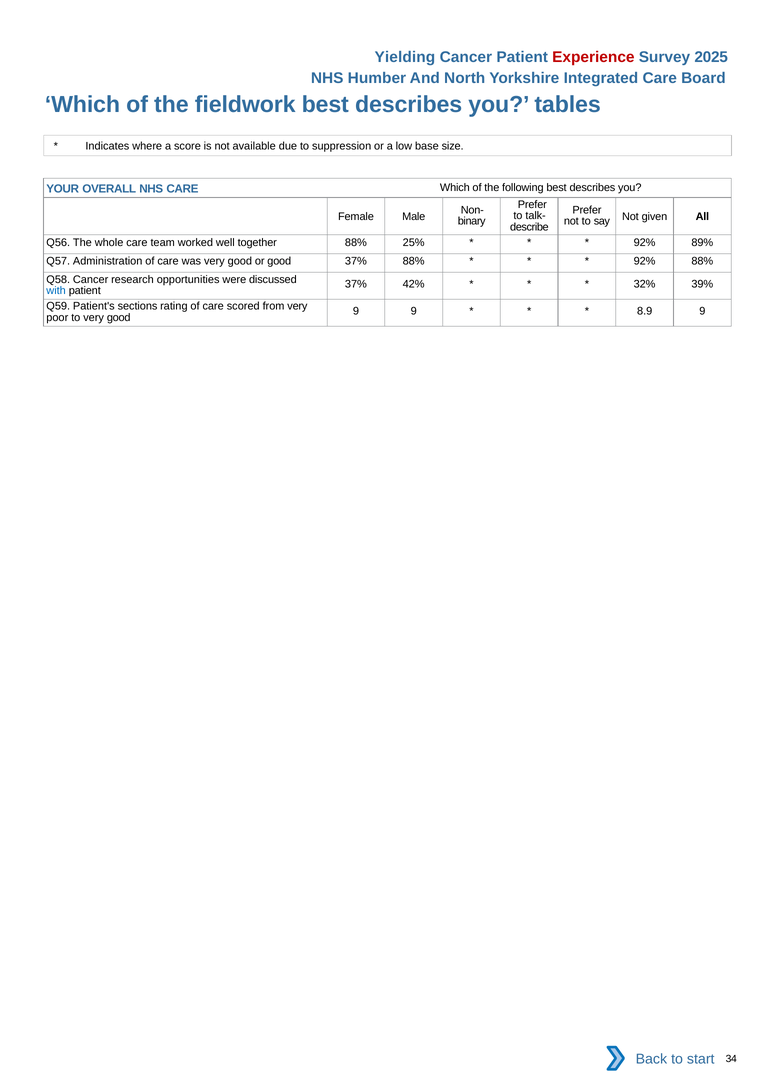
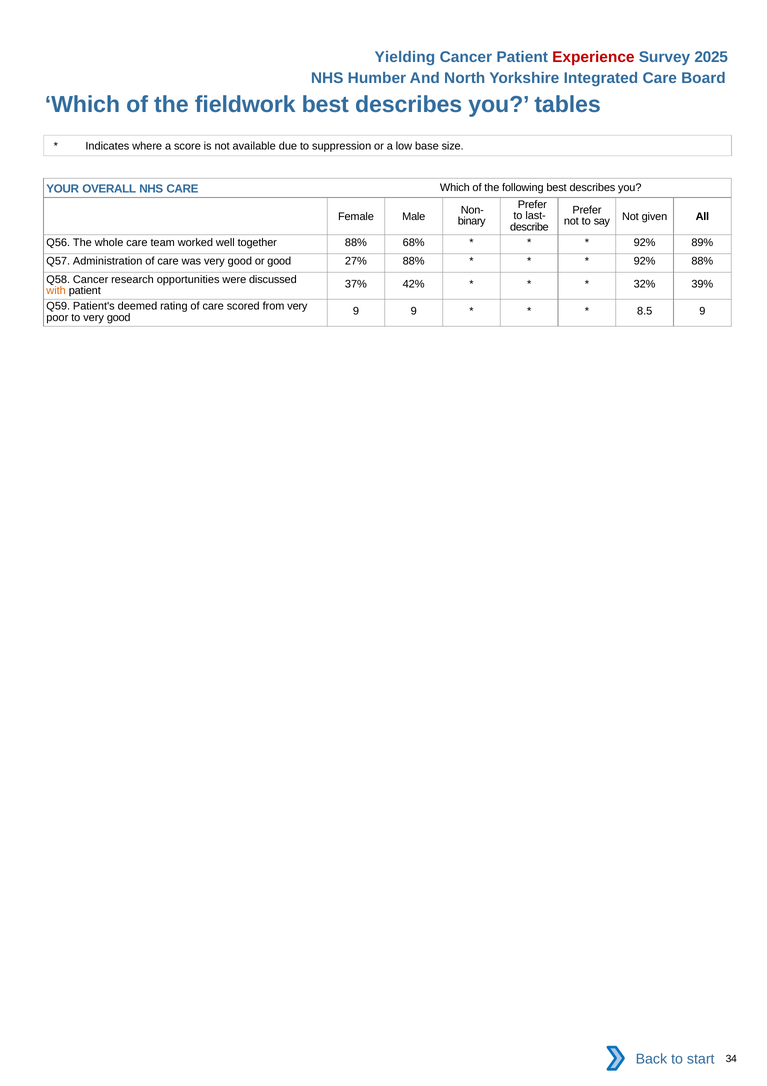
talk-: talk- -> last-
25%: 25% -> 68%
good 37%: 37% -> 27%
with colour: blue -> orange
sections: sections -> deemed
8.9: 8.9 -> 8.5
